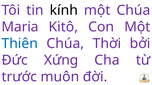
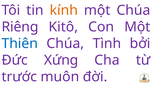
kính colour: black -> orange
Maria: Maria -> Riêng
Thời: Thời -> Tình
